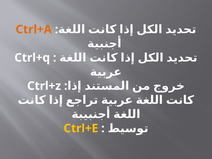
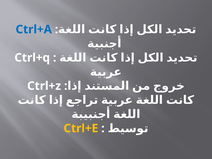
Ctrl+A colour: orange -> blue
